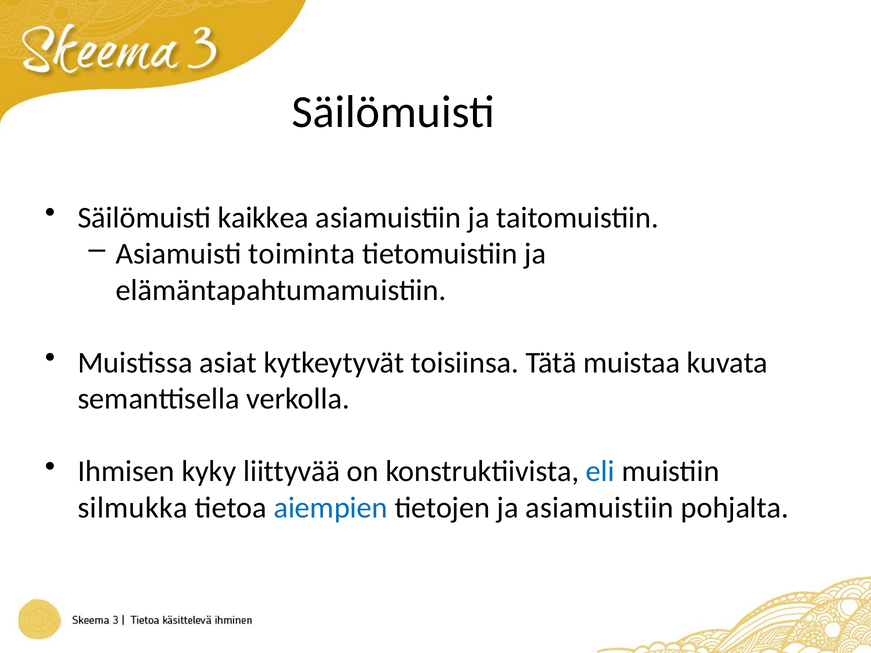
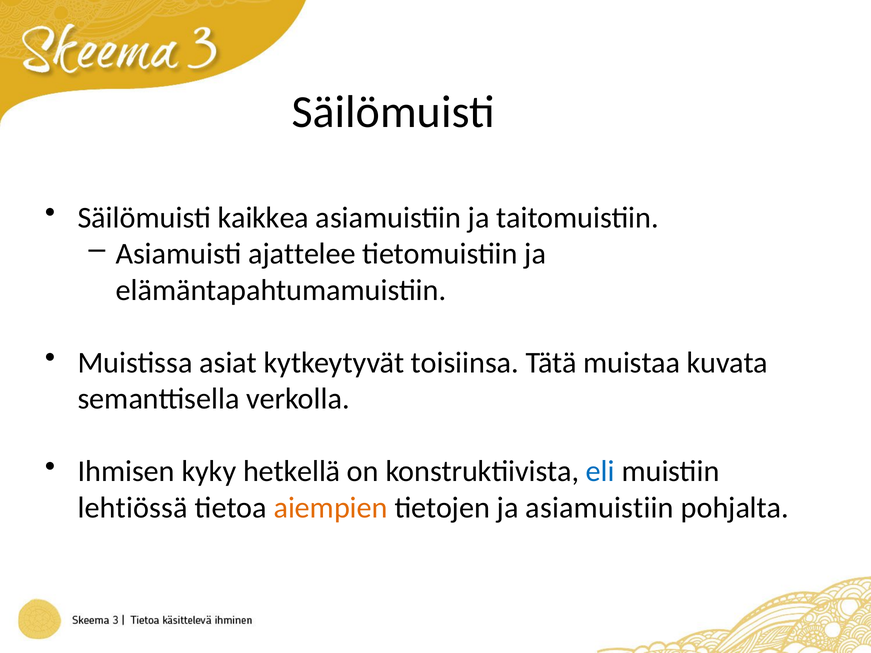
toiminta: toiminta -> ajattelee
liittyvää: liittyvää -> hetkellä
silmukka: silmukka -> lehtiössä
aiempien colour: blue -> orange
